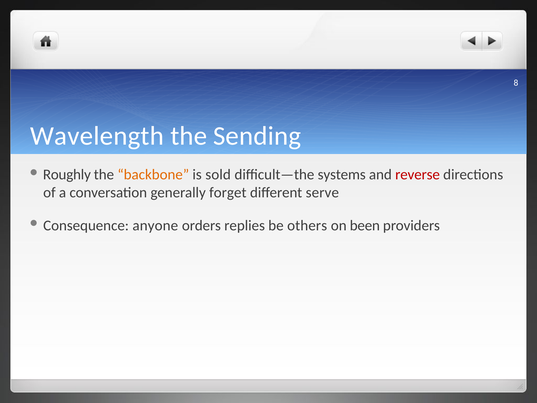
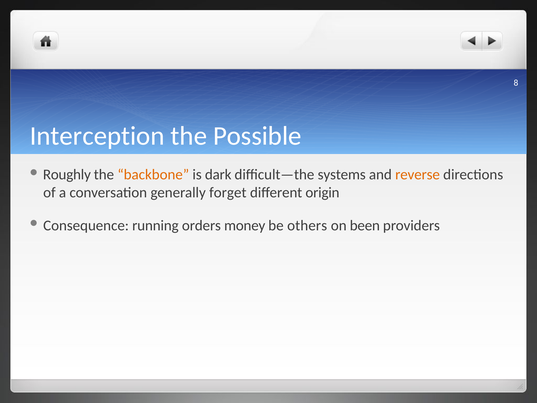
Wavelength: Wavelength -> Interception
Sending: Sending -> Possible
sold: sold -> dark
reverse colour: red -> orange
serve: serve -> origin
anyone: anyone -> running
replies: replies -> money
